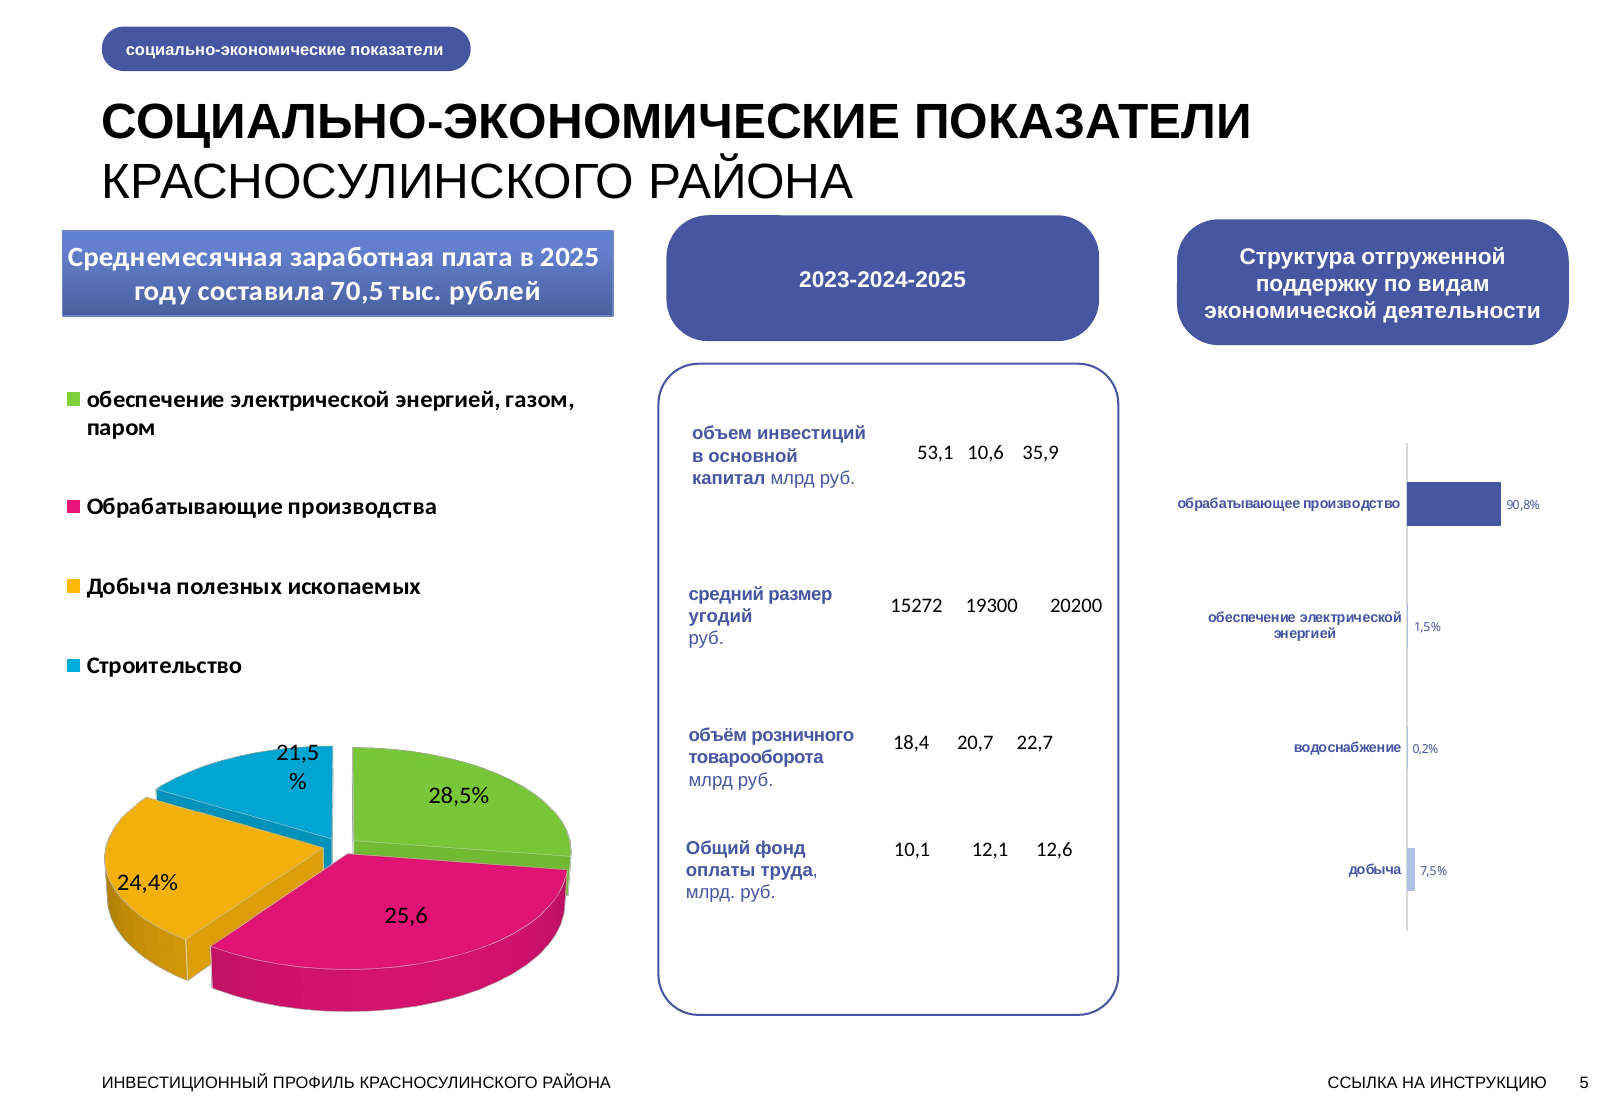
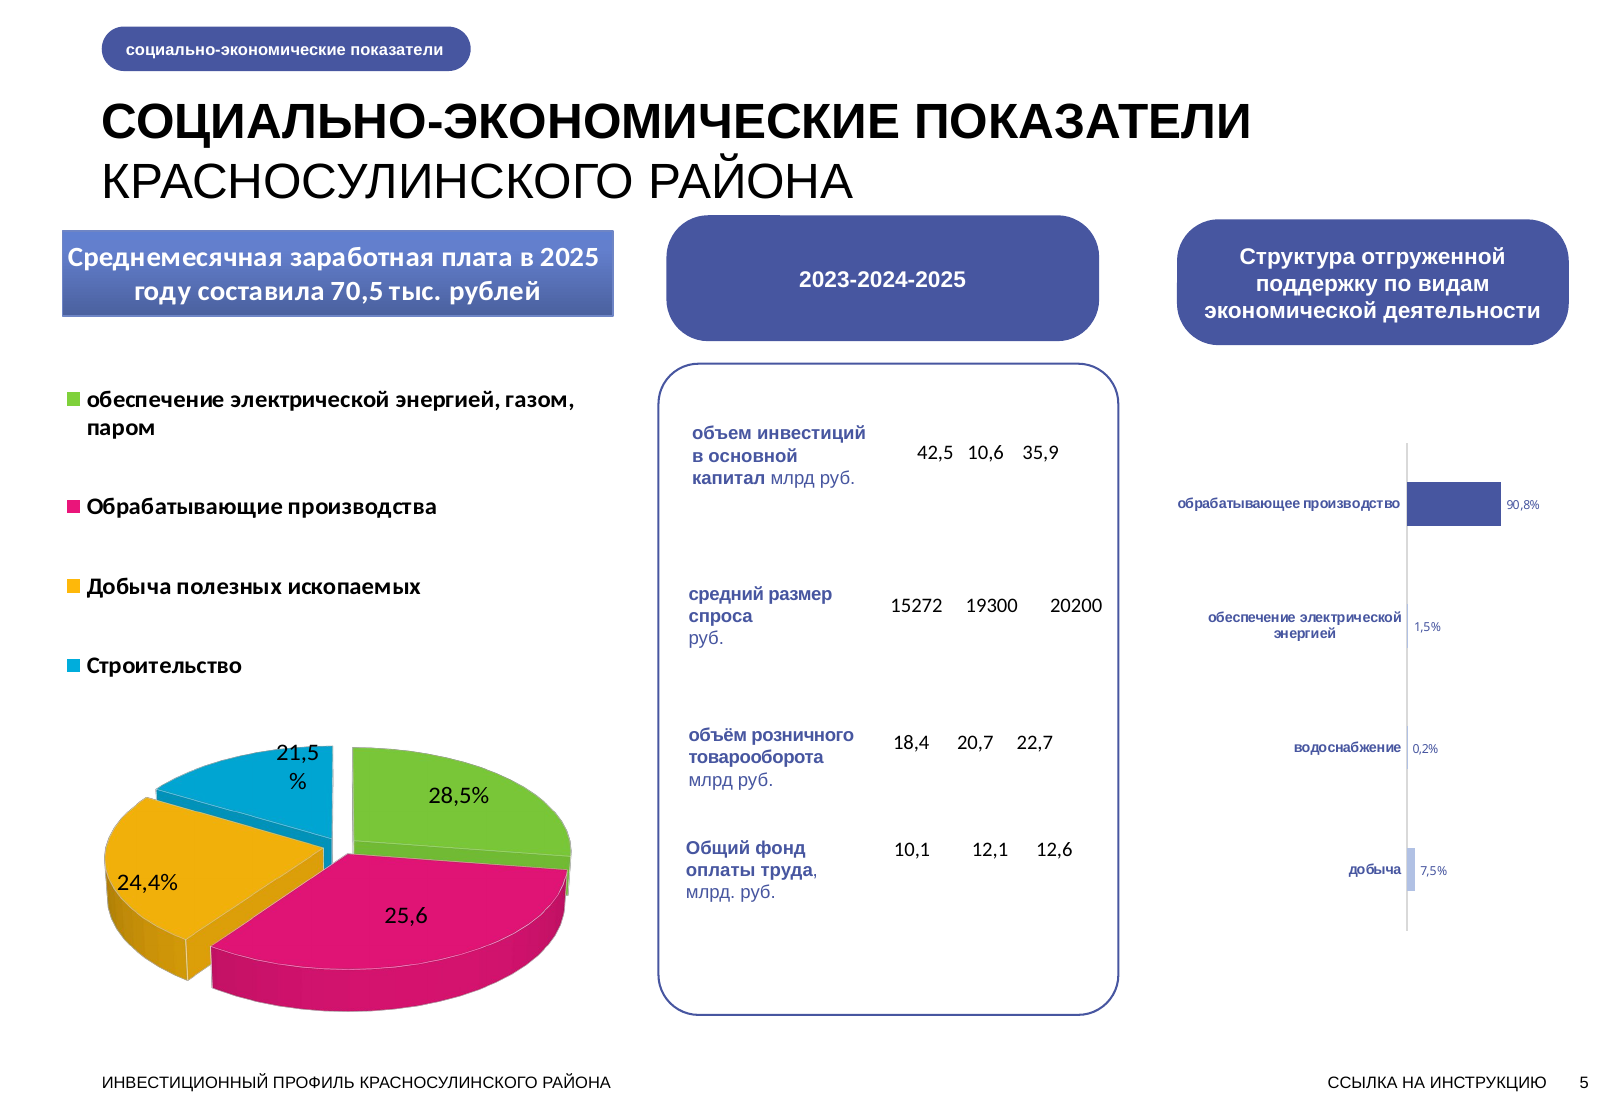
53,1: 53,1 -> 42,5
угодий: угодий -> спроса
